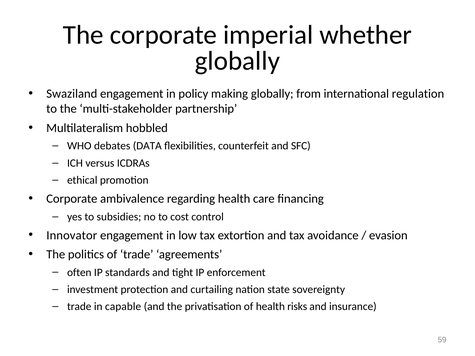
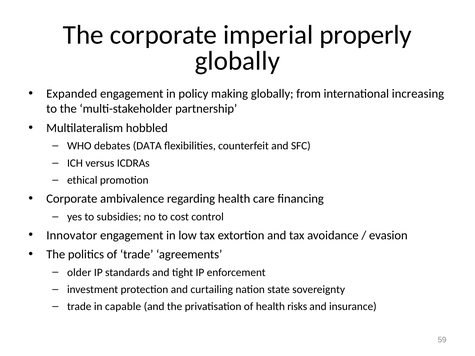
whether: whether -> properly
Swaziland: Swaziland -> Expanded
regulation: regulation -> increasing
often: often -> older
